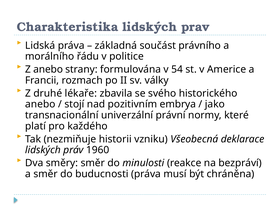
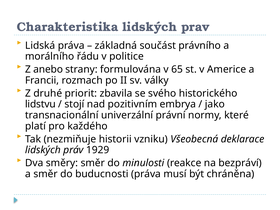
54: 54 -> 65
lékaře: lékaře -> priorit
anebo at (40, 104): anebo -> lidstvu
1960: 1960 -> 1929
